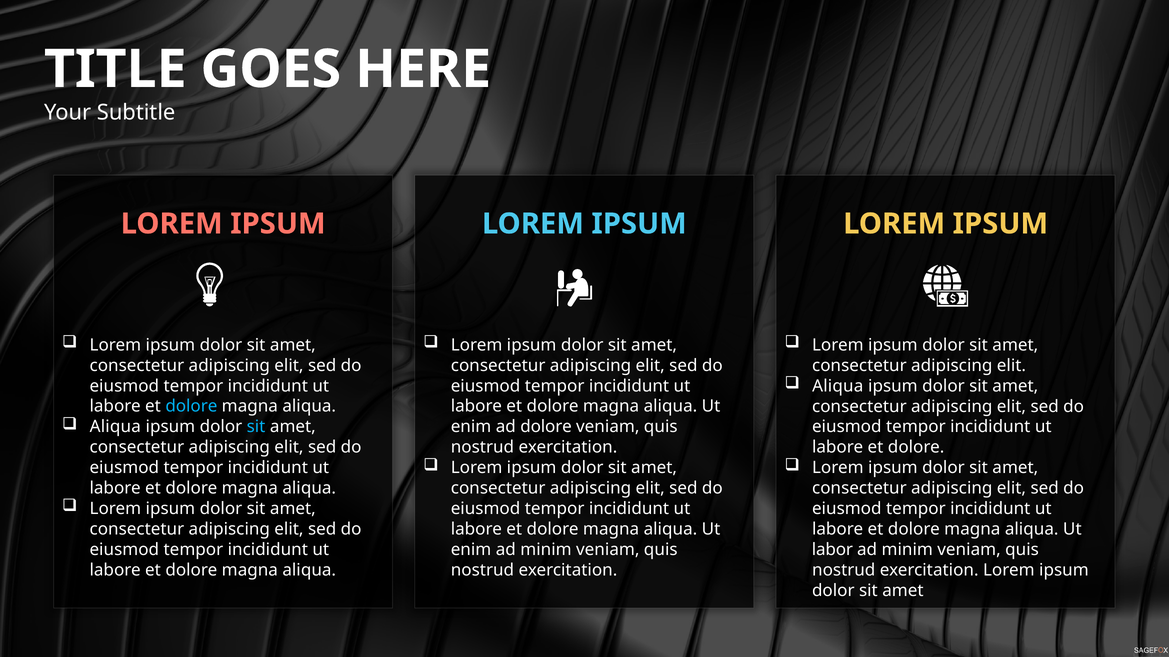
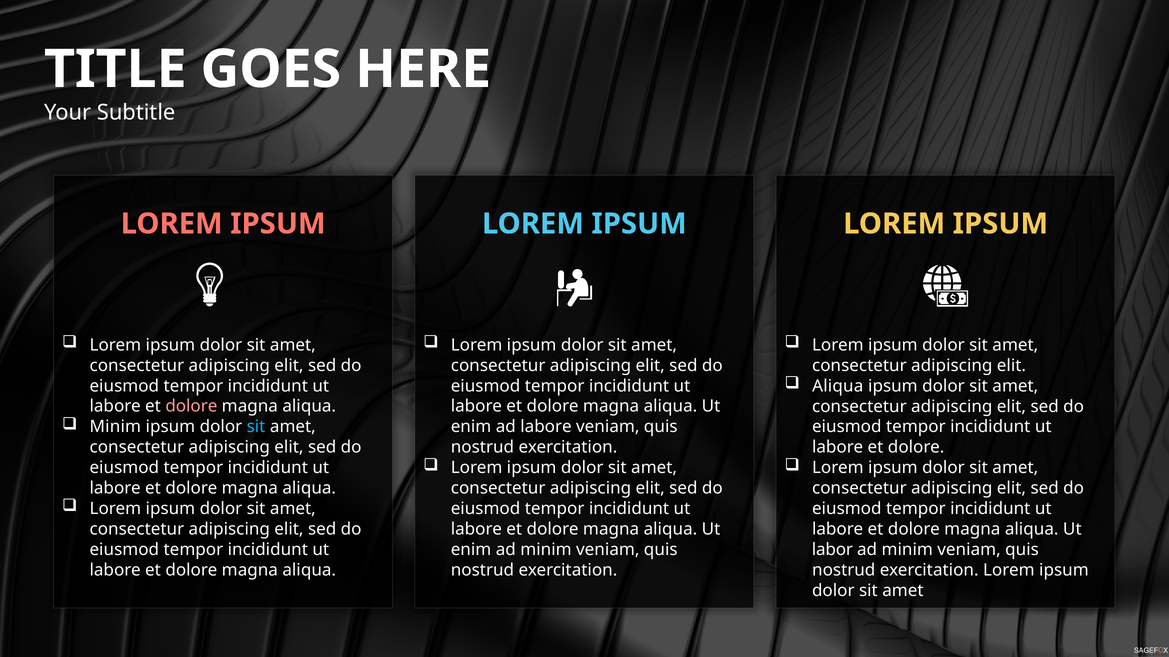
dolore at (191, 407) colour: light blue -> pink
Aliqua at (115, 427): Aliqua -> Minim
ad dolore: dolore -> labore
